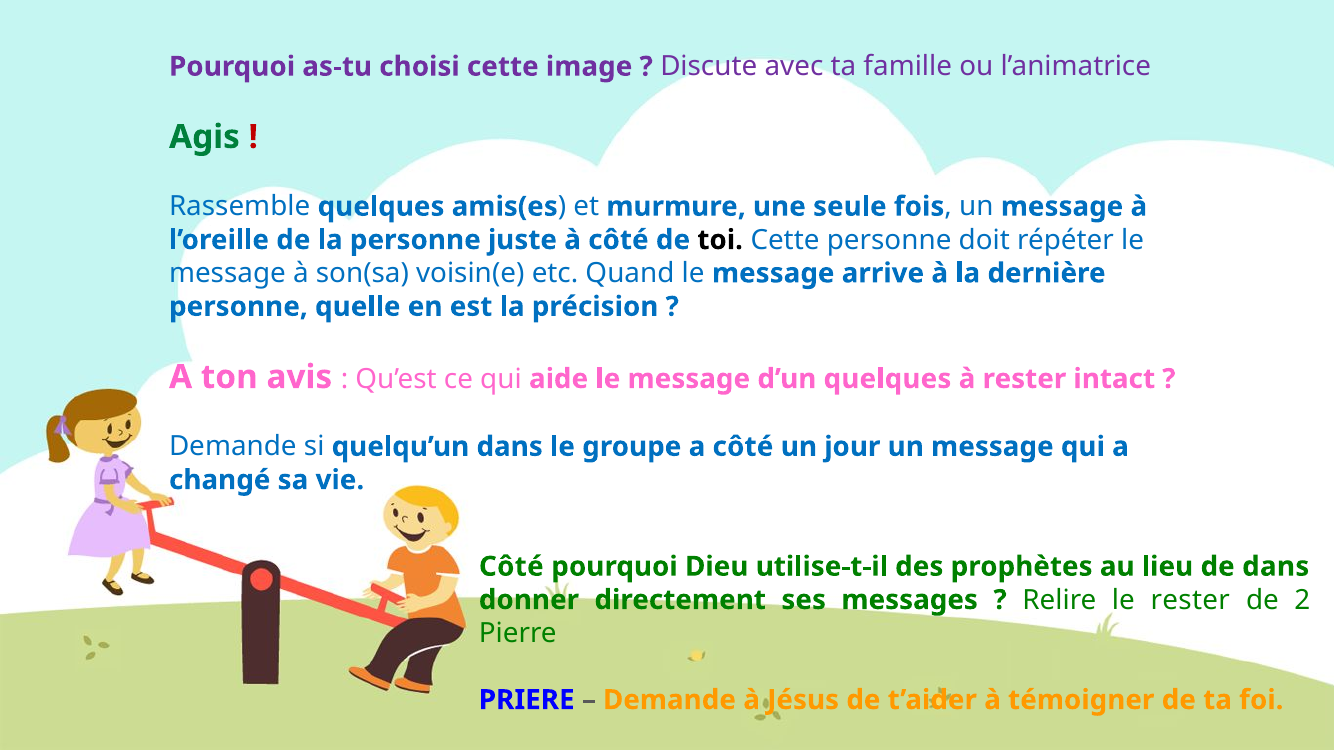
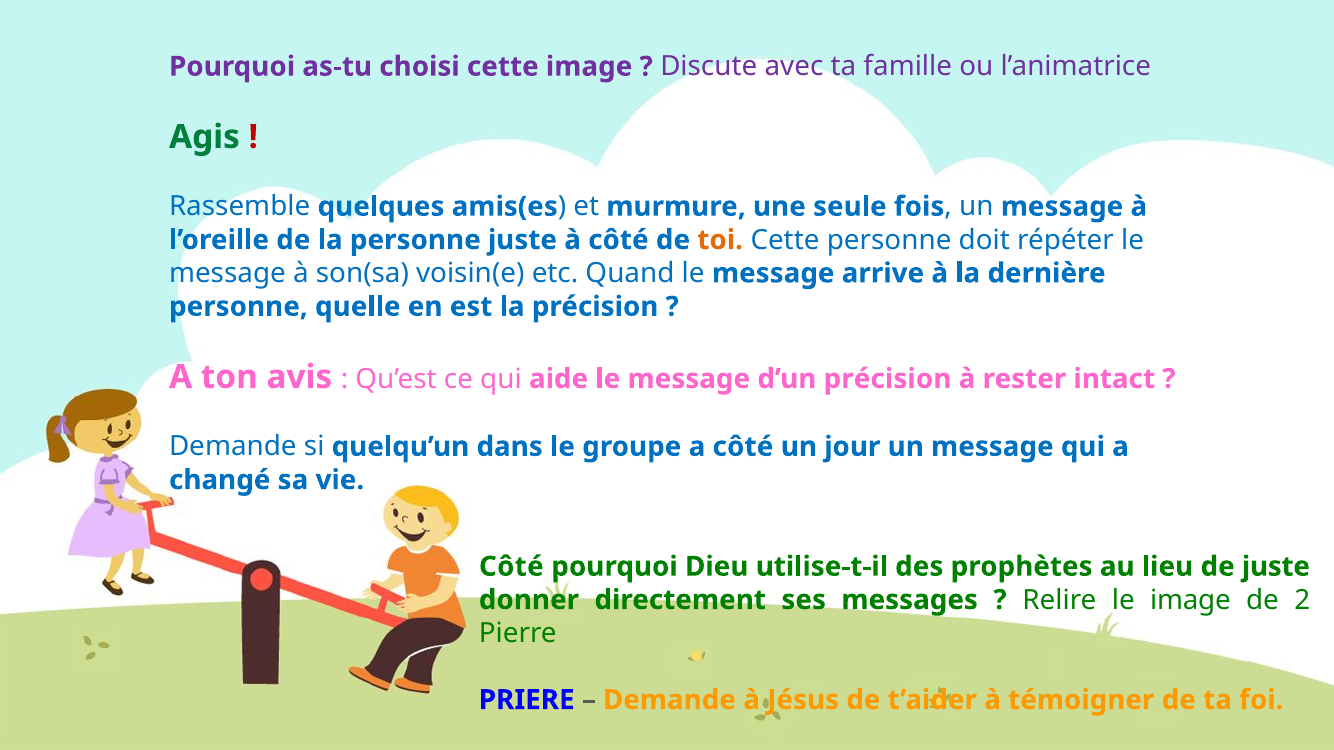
toi colour: black -> orange
d’un quelques: quelques -> précision
de dans: dans -> juste
le rester: rester -> image
